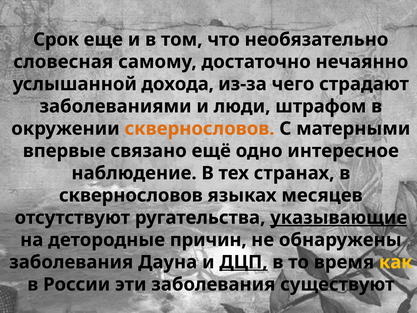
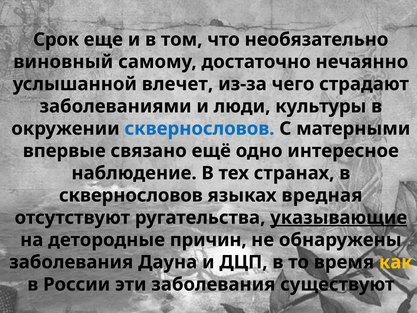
словесная: словесная -> виновный
дохода: дохода -> влечет
штрафом: штрафом -> культуры
сквернословов at (200, 129) colour: orange -> blue
месяцев: месяцев -> вредная
ДЦП underline: present -> none
